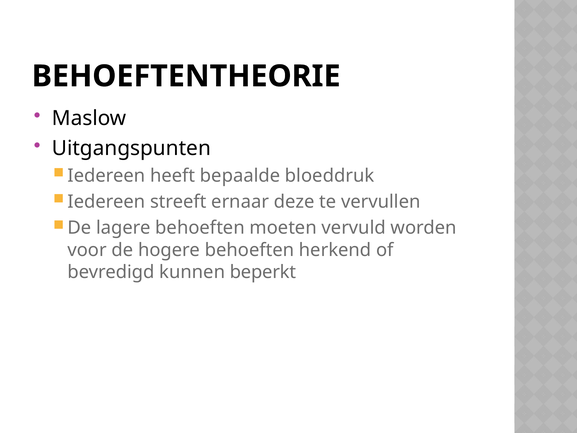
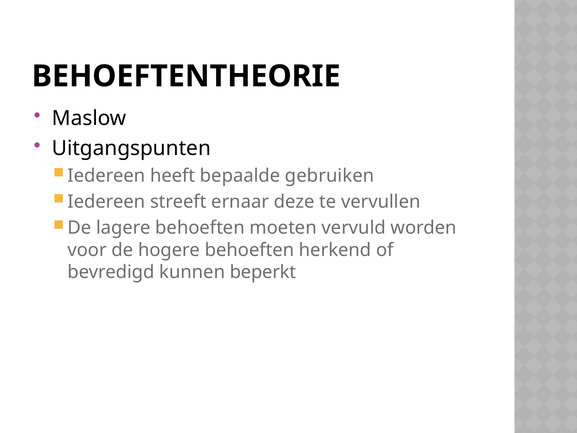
bloeddruk: bloeddruk -> gebruiken
